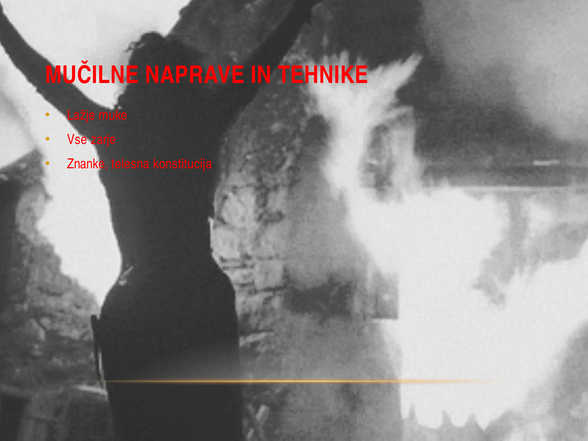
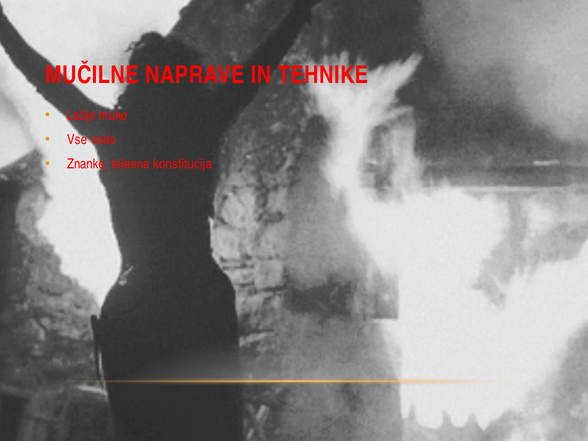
zarje: zarje -> vodo
